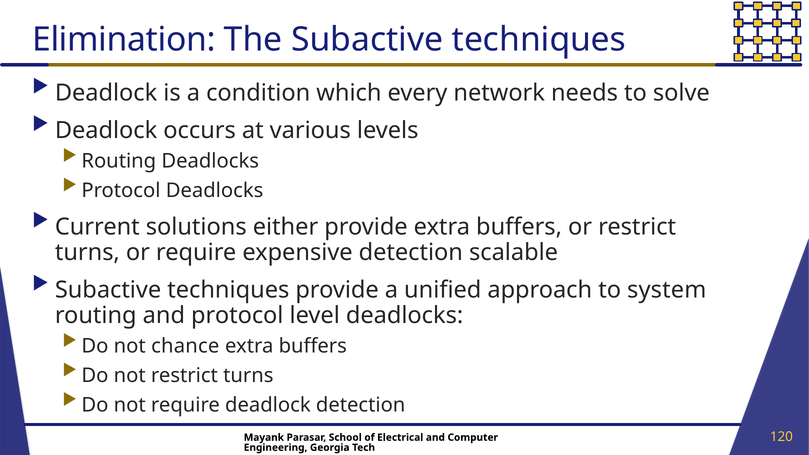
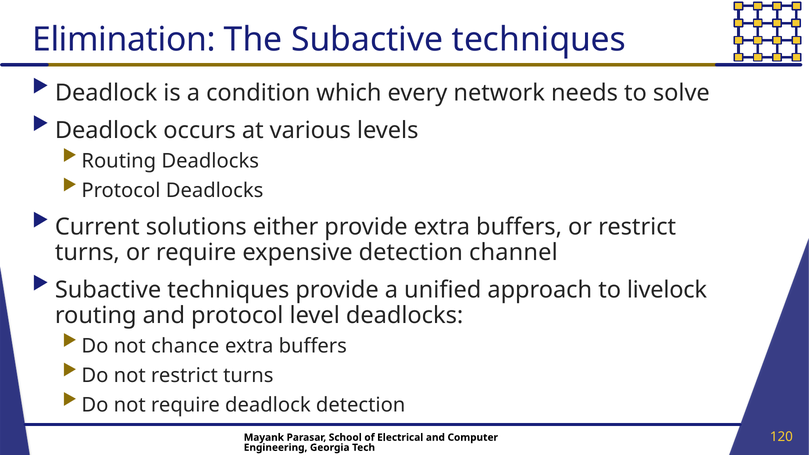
scalable: scalable -> channel
system: system -> livelock
